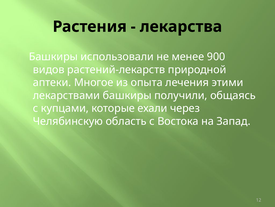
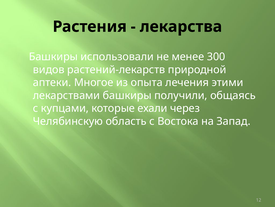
900: 900 -> 300
